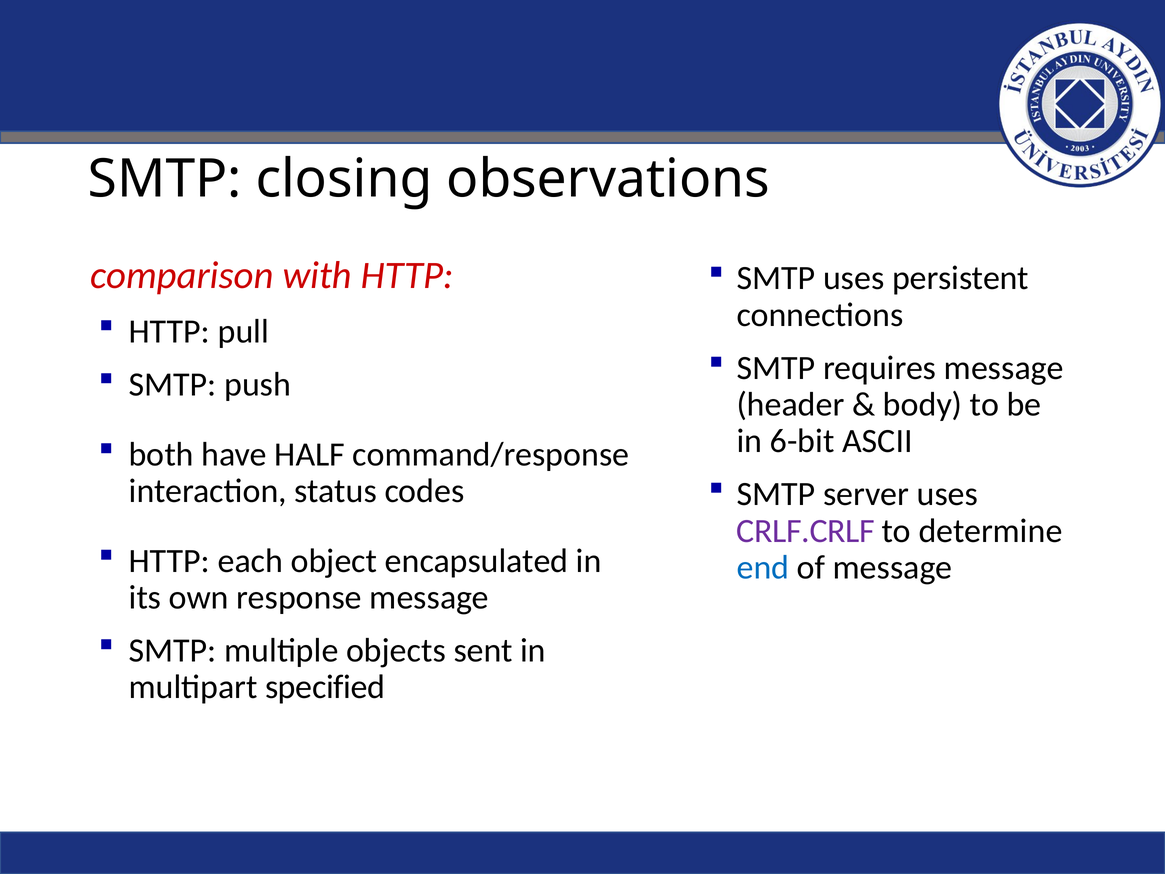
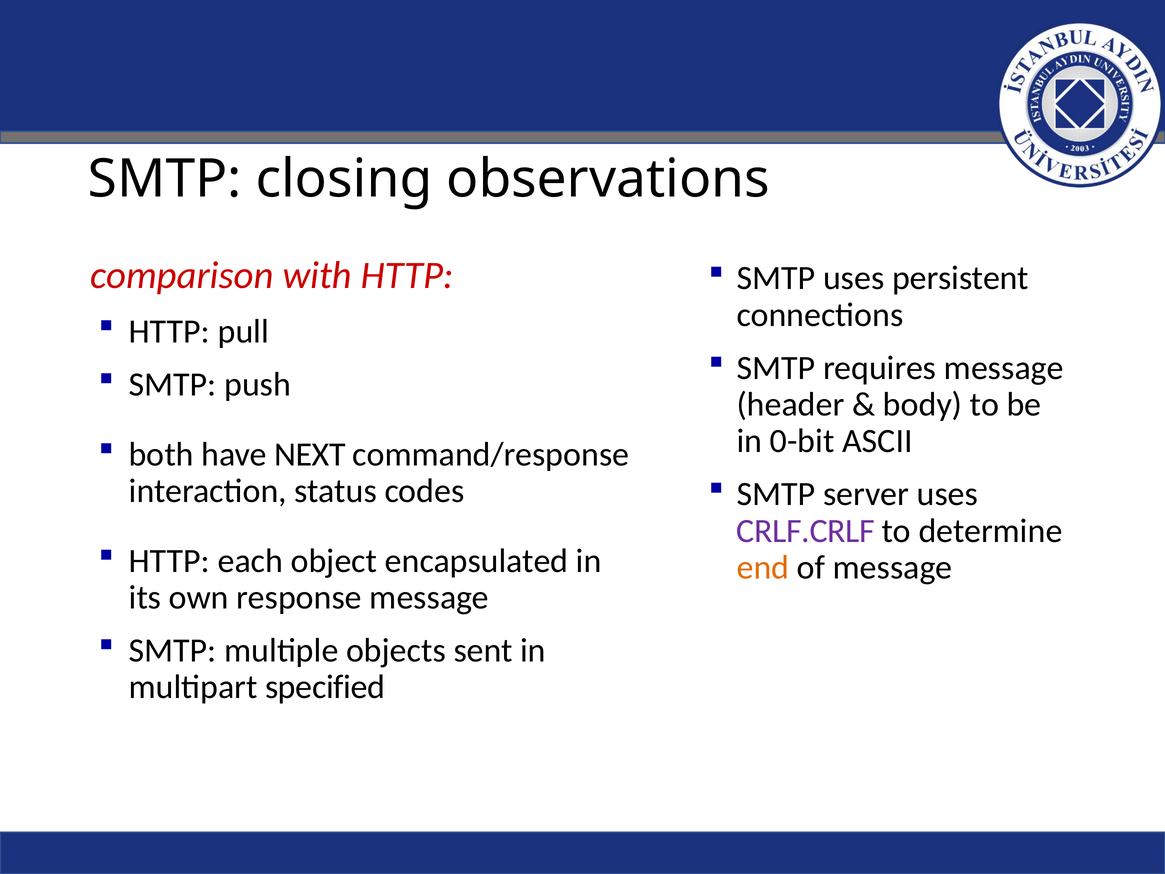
6-bit: 6-bit -> 0-bit
HALF: HALF -> NEXT
end colour: blue -> orange
